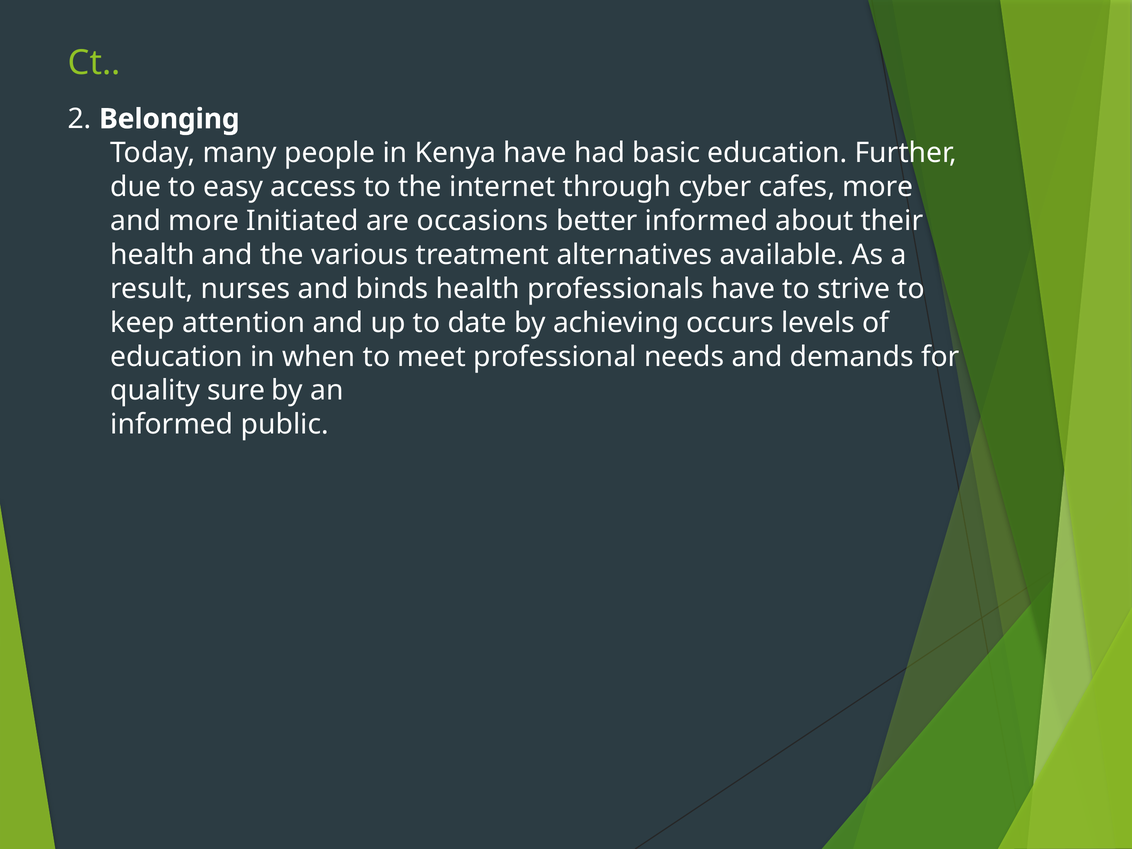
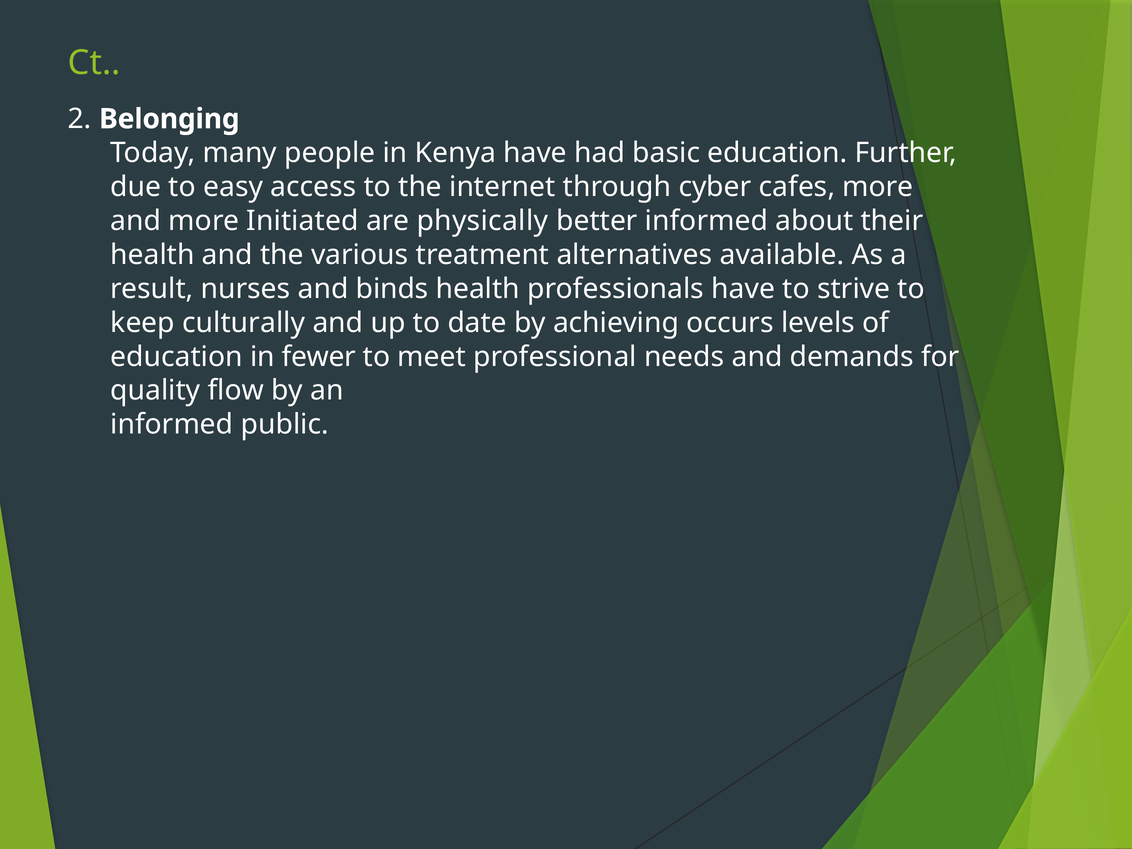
occasions: occasions -> physically
attention: attention -> culturally
when: when -> fewer
sure: sure -> flow
